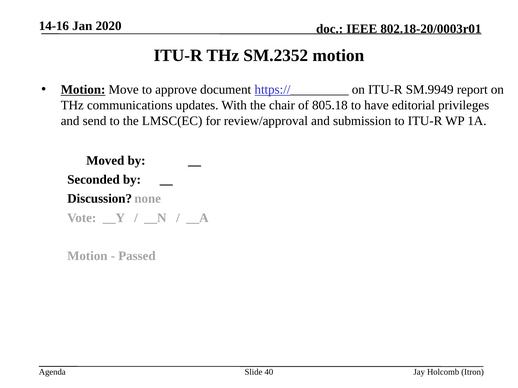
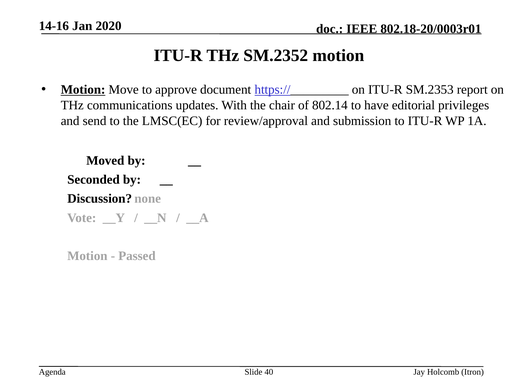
SM.9949: SM.9949 -> SM.2353
805.18: 805.18 -> 802.14
